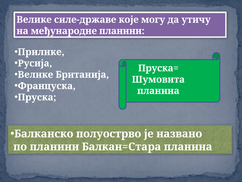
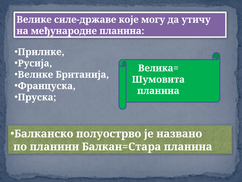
међународне планини: планини -> планина
Пруска=: Пруска= -> Велика=
